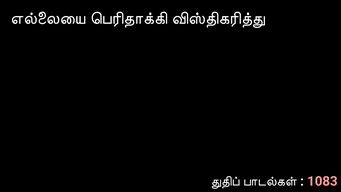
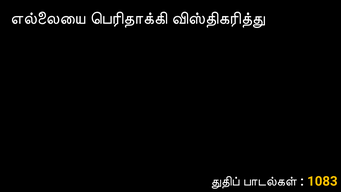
1083 colour: pink -> yellow
